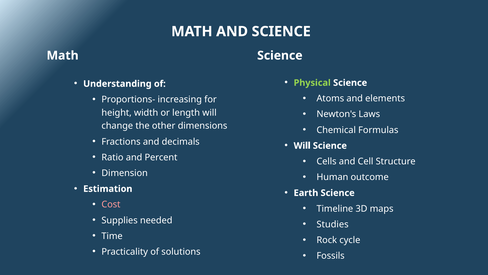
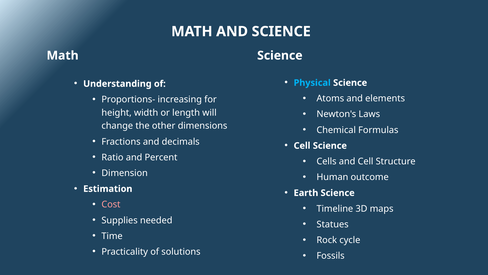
Physical colour: light green -> light blue
Will at (302, 145): Will -> Cell
Studies: Studies -> Statues
